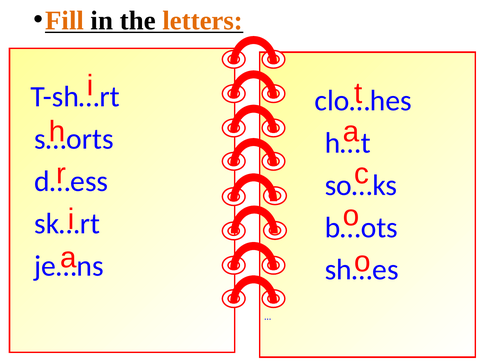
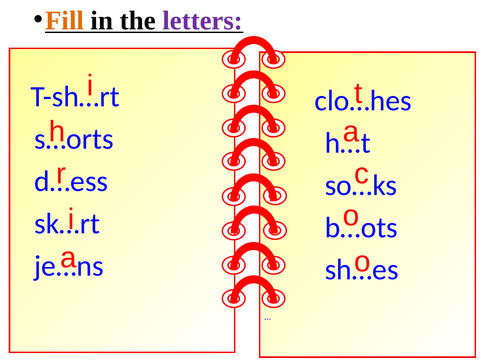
letters colour: orange -> purple
